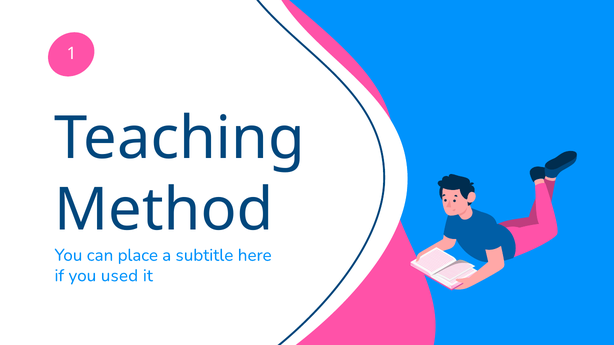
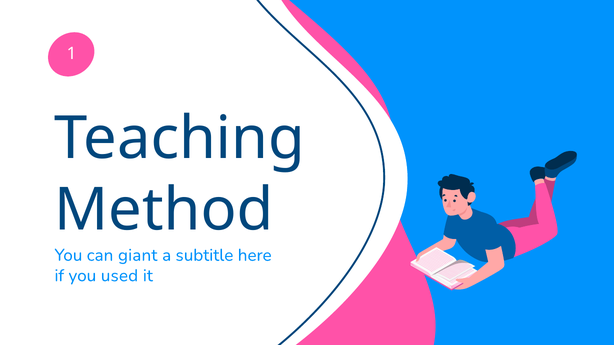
place: place -> giant
